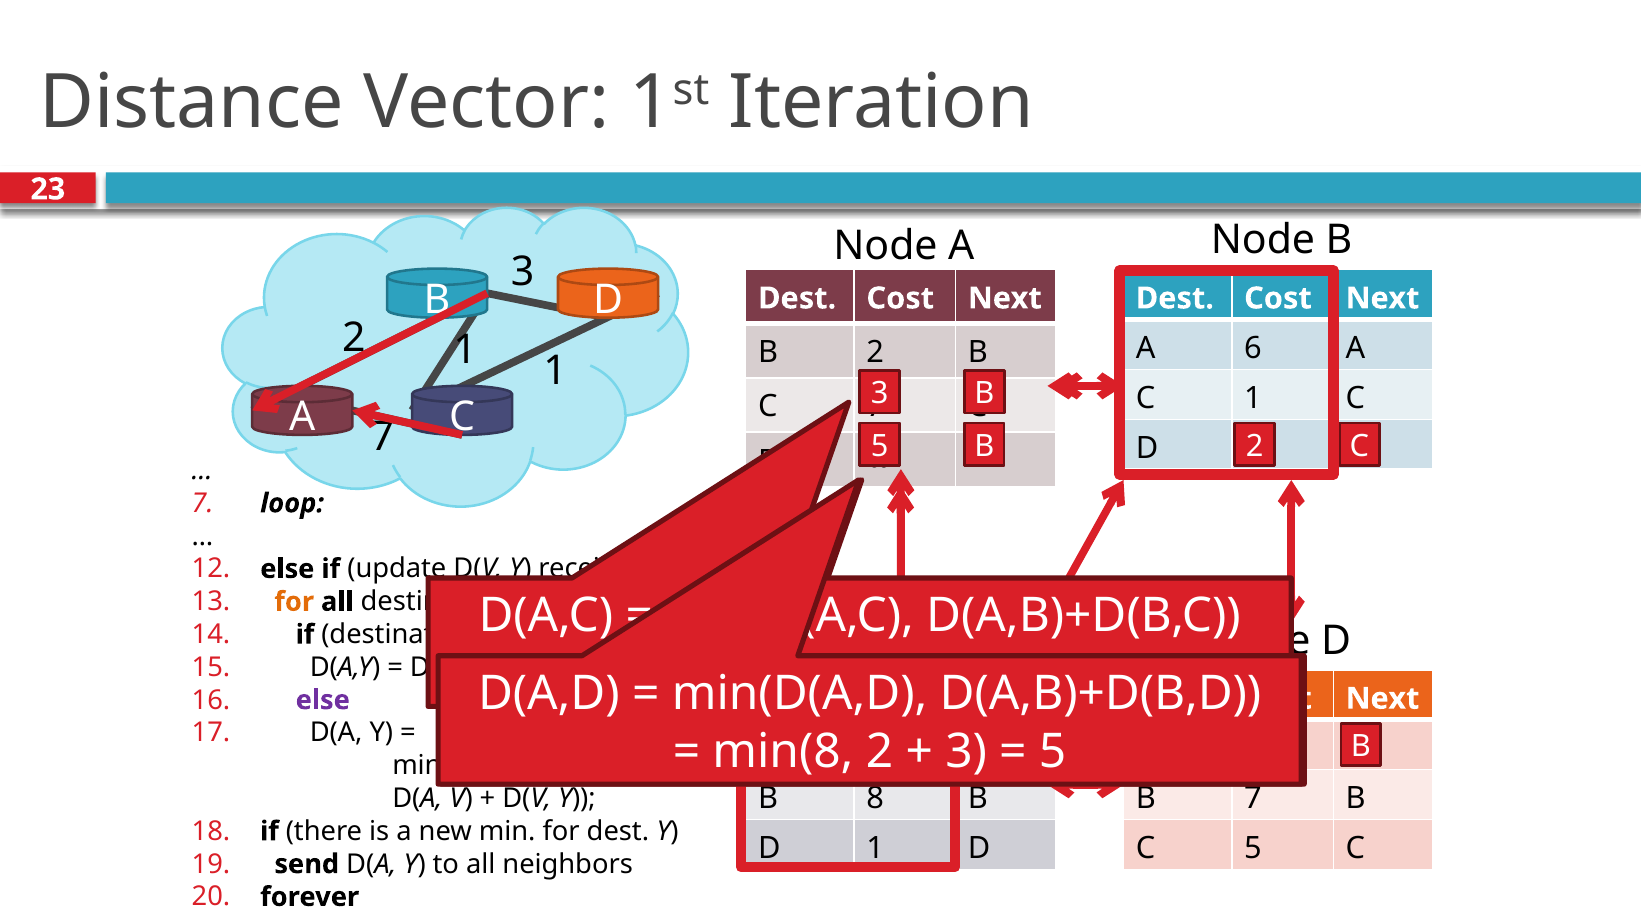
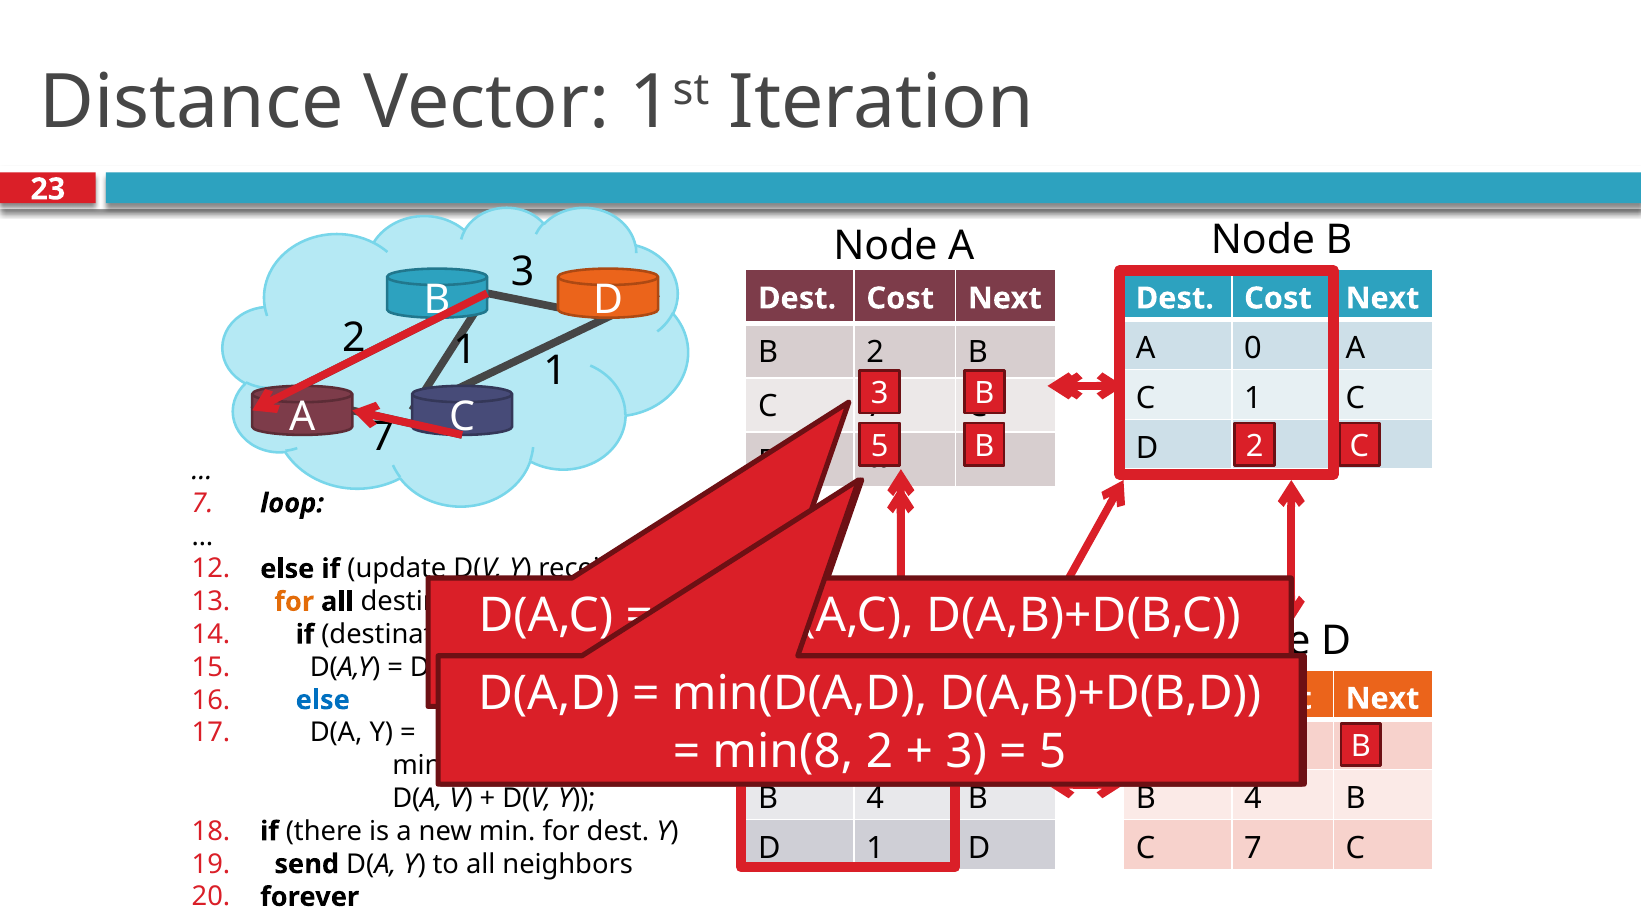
6: 6 -> 0
else at (323, 700) colour: purple -> blue
8 at (875, 798): 8 -> 4
7 at (1253, 798): 7 -> 4
5 at (1253, 848): 5 -> 7
